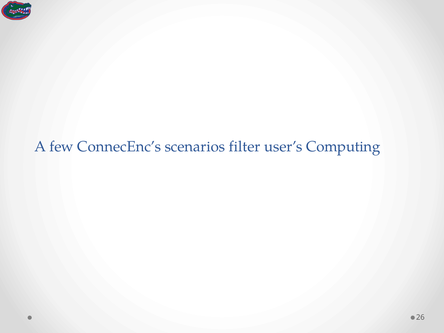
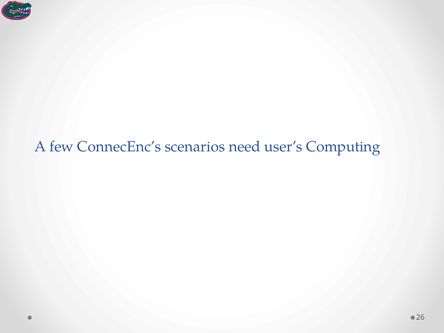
filter: filter -> need
